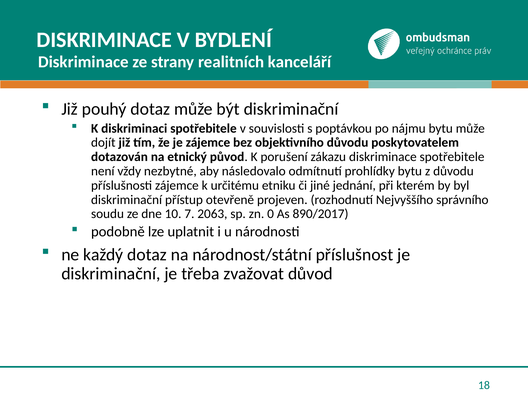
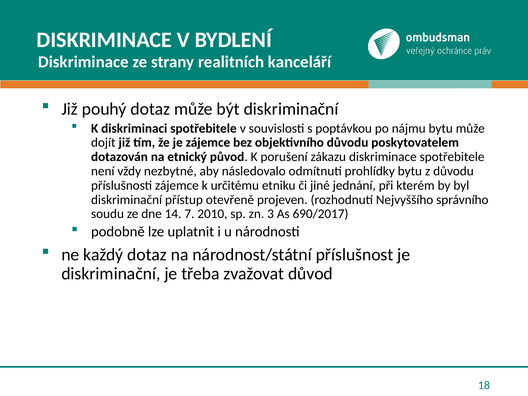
10: 10 -> 14
2063: 2063 -> 2010
0: 0 -> 3
890/2017: 890/2017 -> 690/2017
